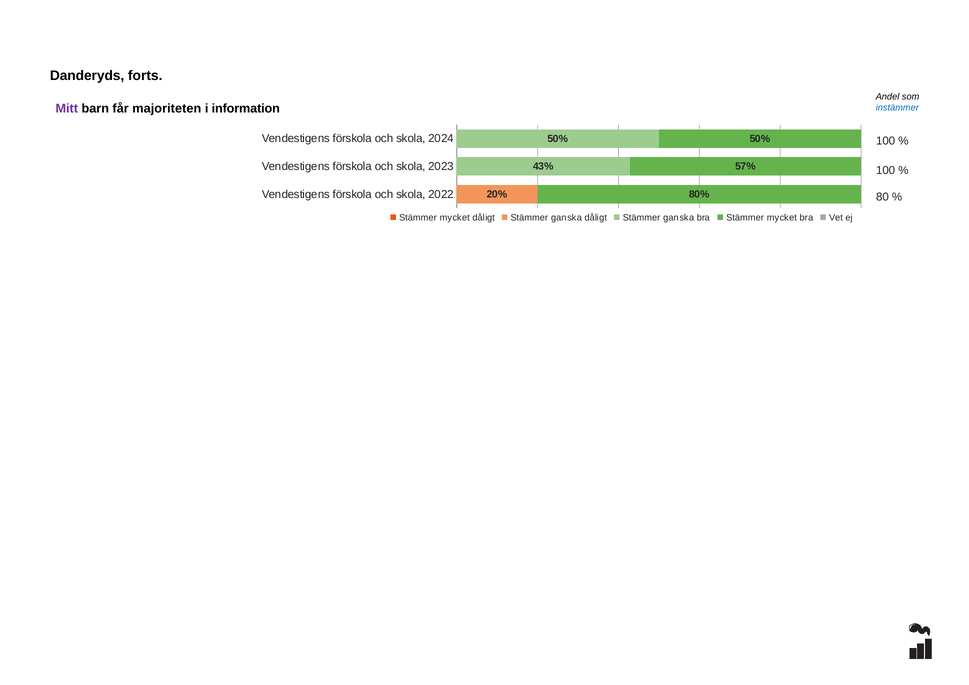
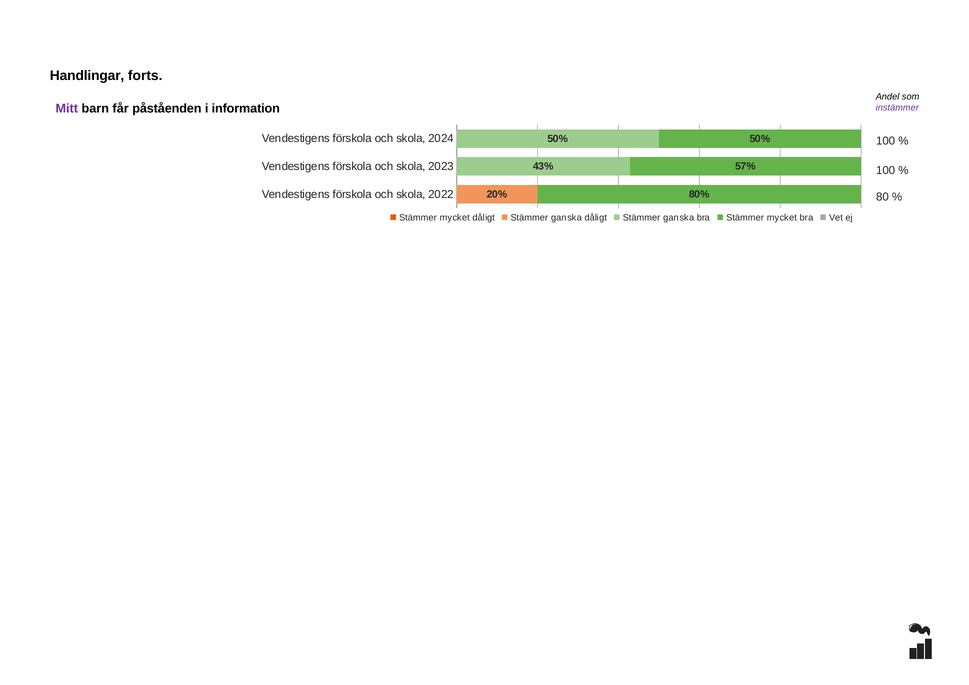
Danderyds: Danderyds -> Handlingar
majoriteten: majoriteten -> påståenden
instämmer colour: blue -> purple
